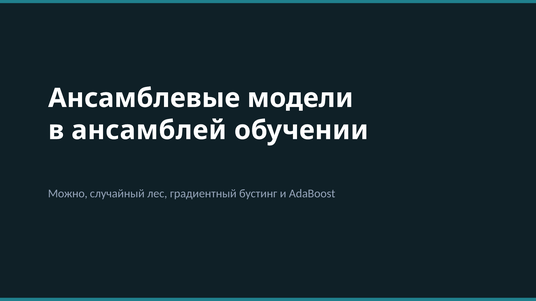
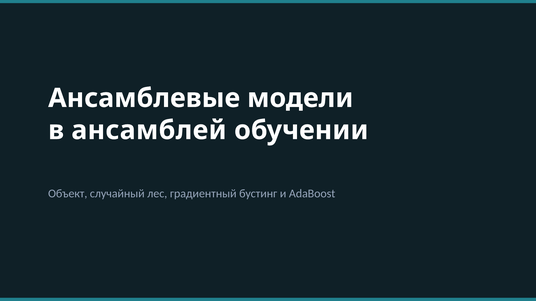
Можно: Можно -> Объект
